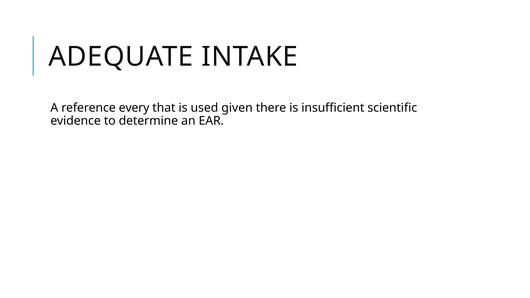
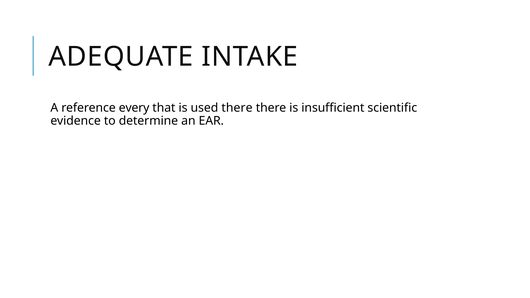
used given: given -> there
